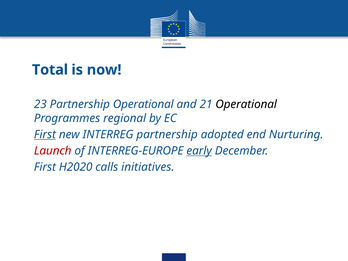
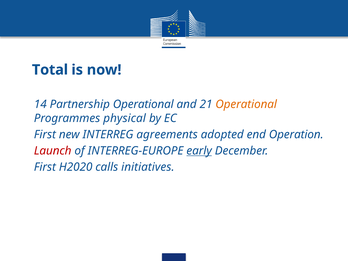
23: 23 -> 14
Operational at (246, 104) colour: black -> orange
regional: regional -> physical
First at (45, 135) underline: present -> none
INTERREG partnership: partnership -> agreements
Nurturing: Nurturing -> Operation
